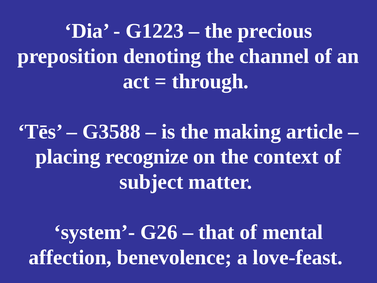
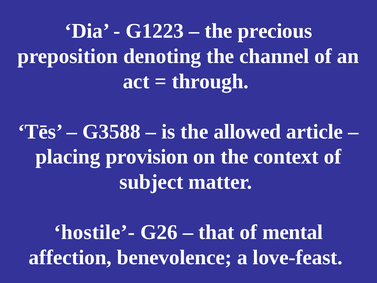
making: making -> allowed
recognize: recognize -> provision
system’-: system’- -> hostile’-
